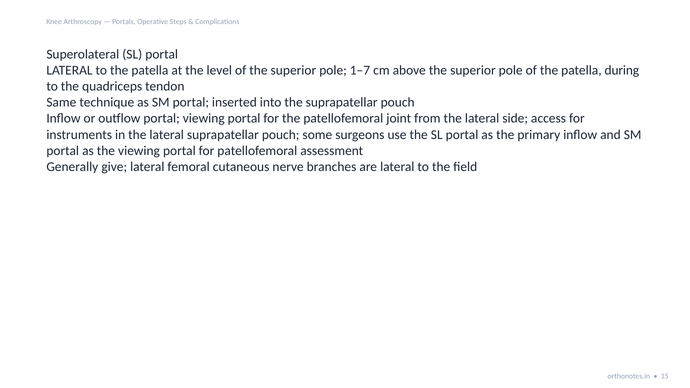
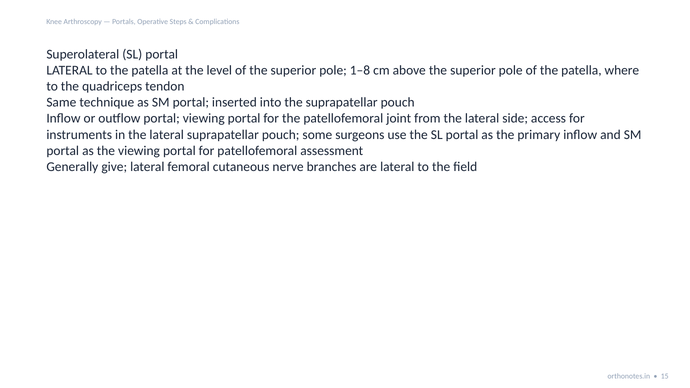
1–7: 1–7 -> 1–8
during: during -> where
